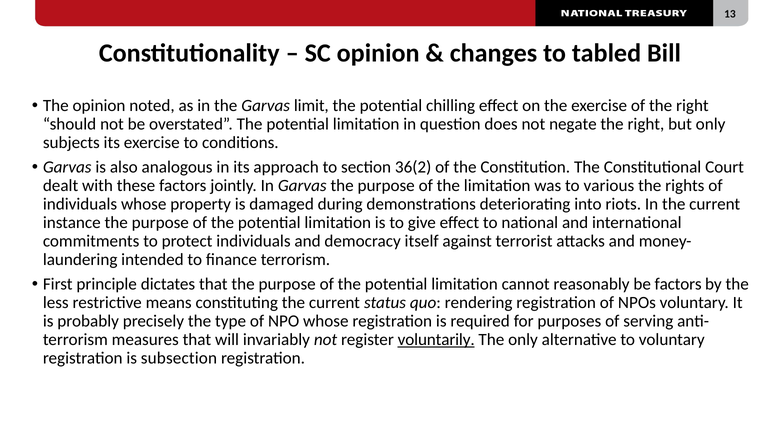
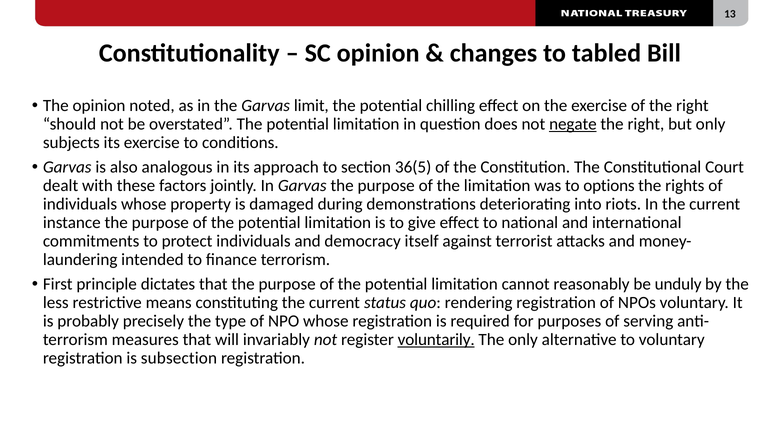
negate underline: none -> present
36(2: 36(2 -> 36(5
various: various -> options
be factors: factors -> unduly
